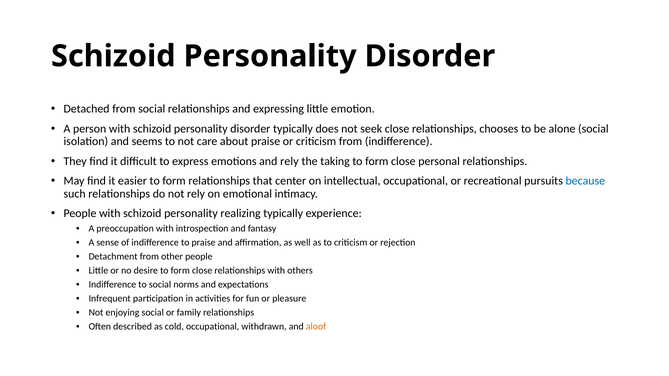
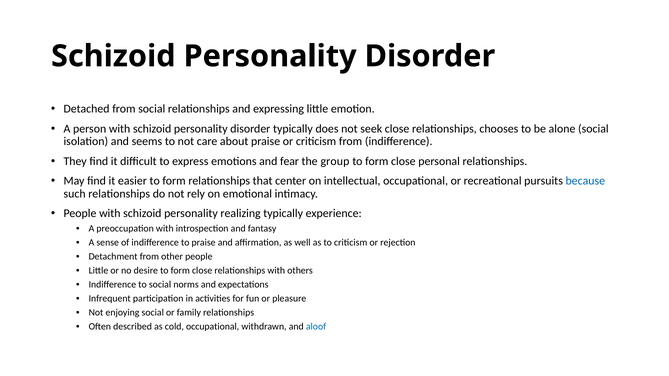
and rely: rely -> fear
taking: taking -> group
aloof colour: orange -> blue
